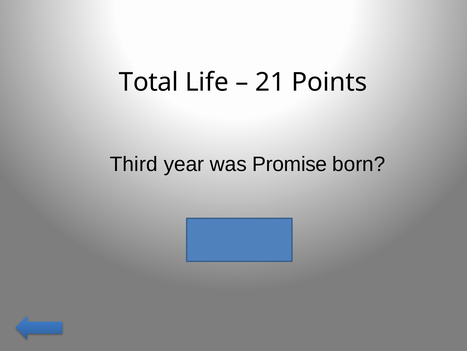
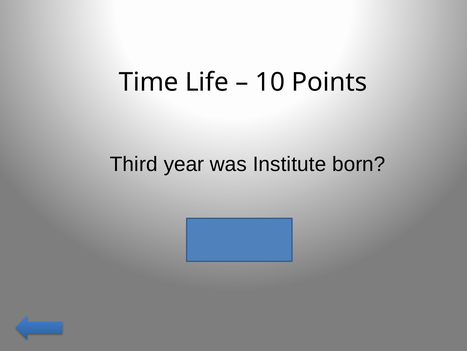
Total: Total -> Time
21: 21 -> 10
Promise: Promise -> Institute
